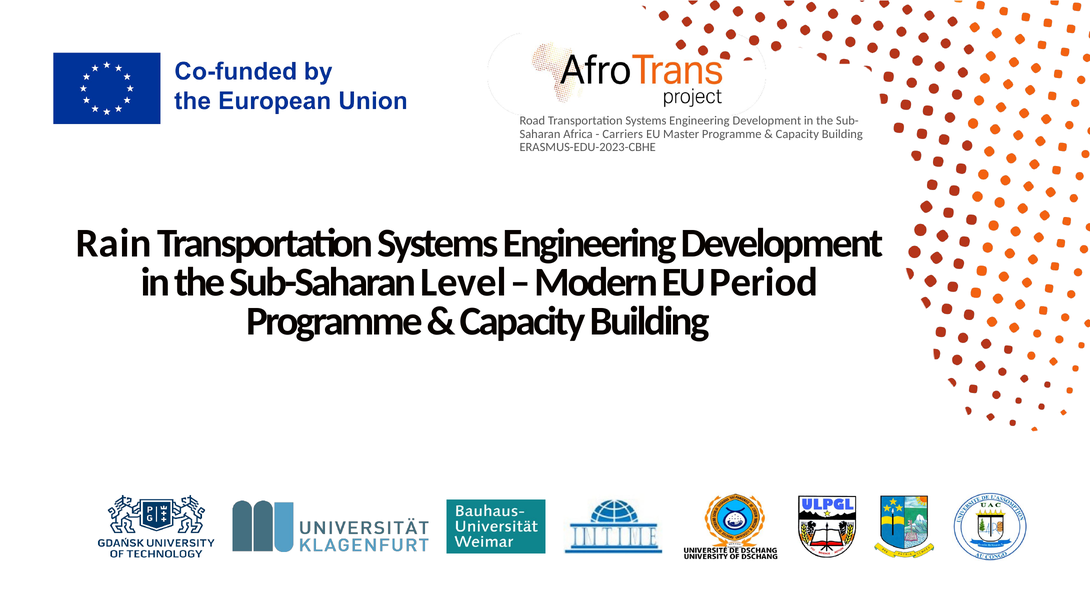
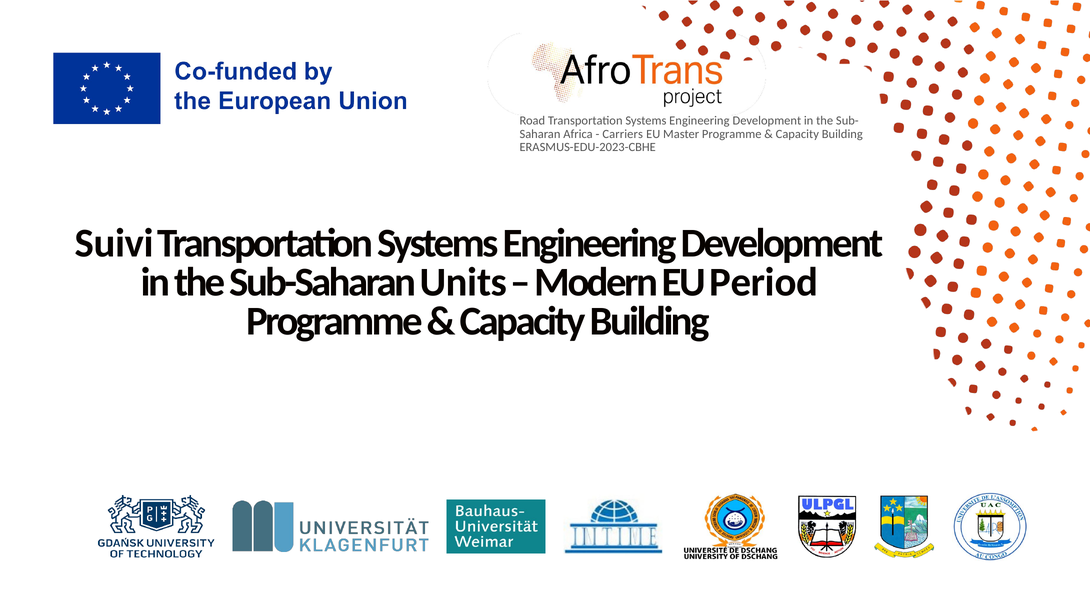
Rain: Rain -> Suivi
Level: Level -> Units
